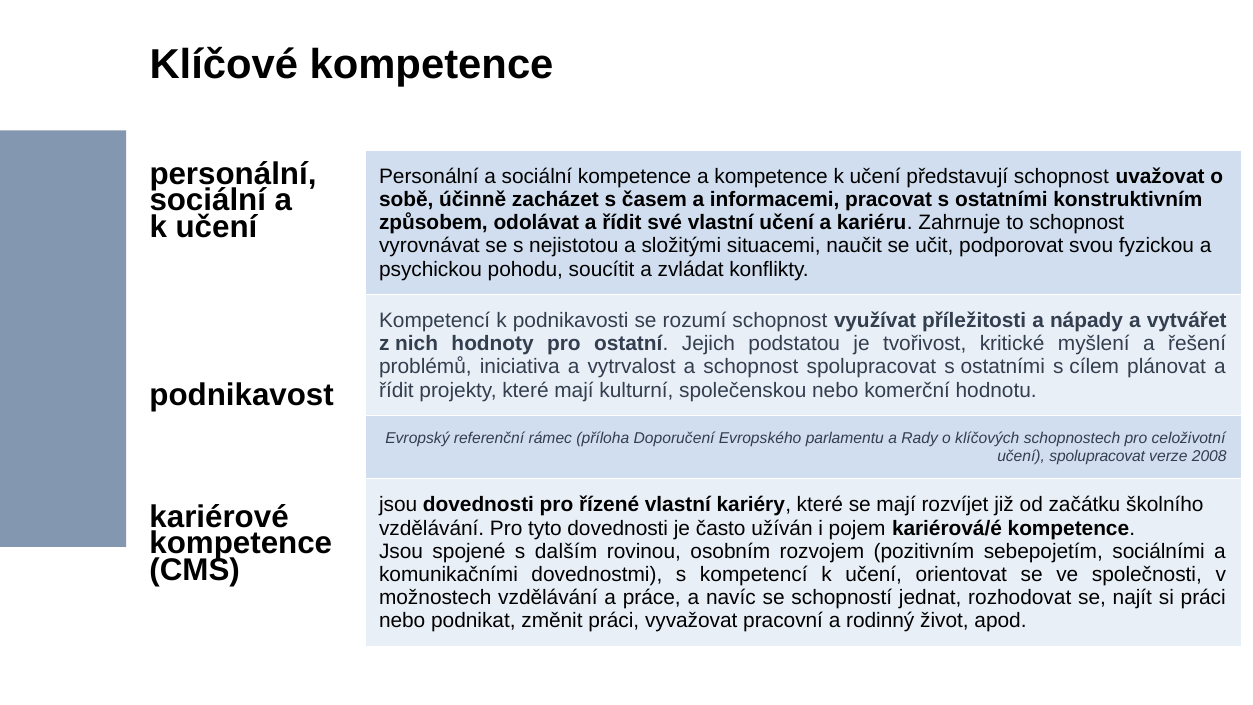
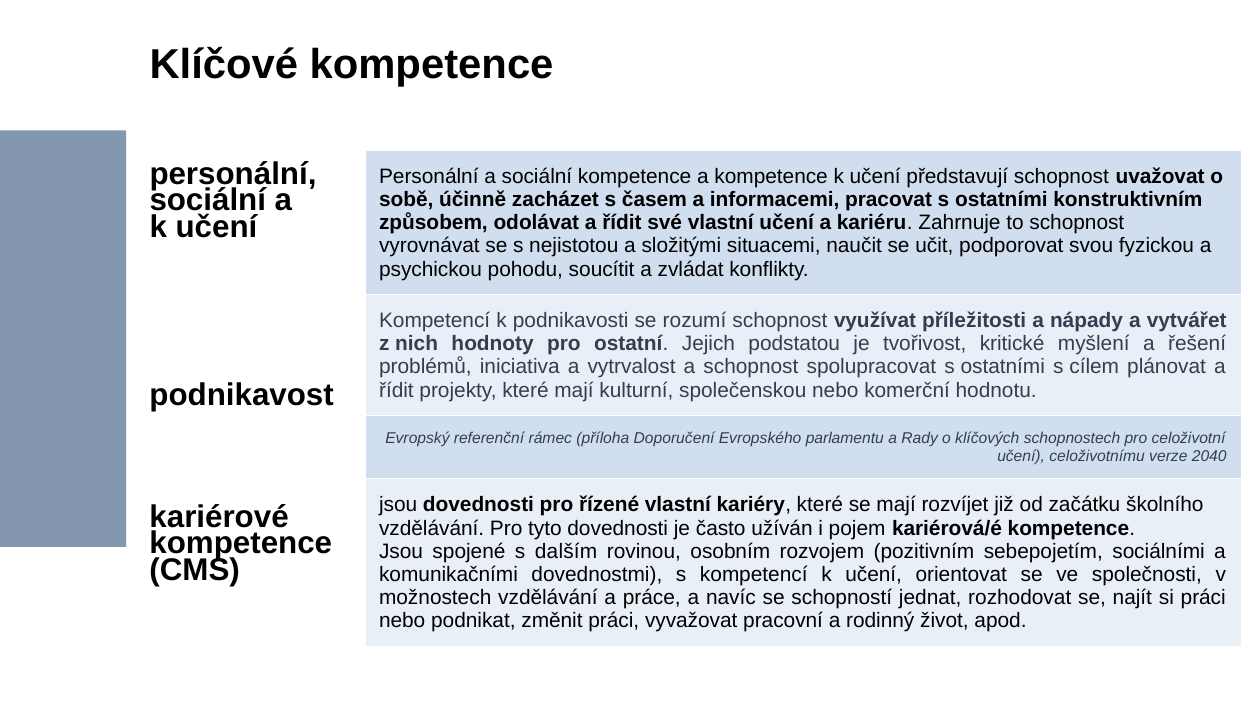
učení spolupracovat: spolupracovat -> celoživotnímu
2008: 2008 -> 2040
